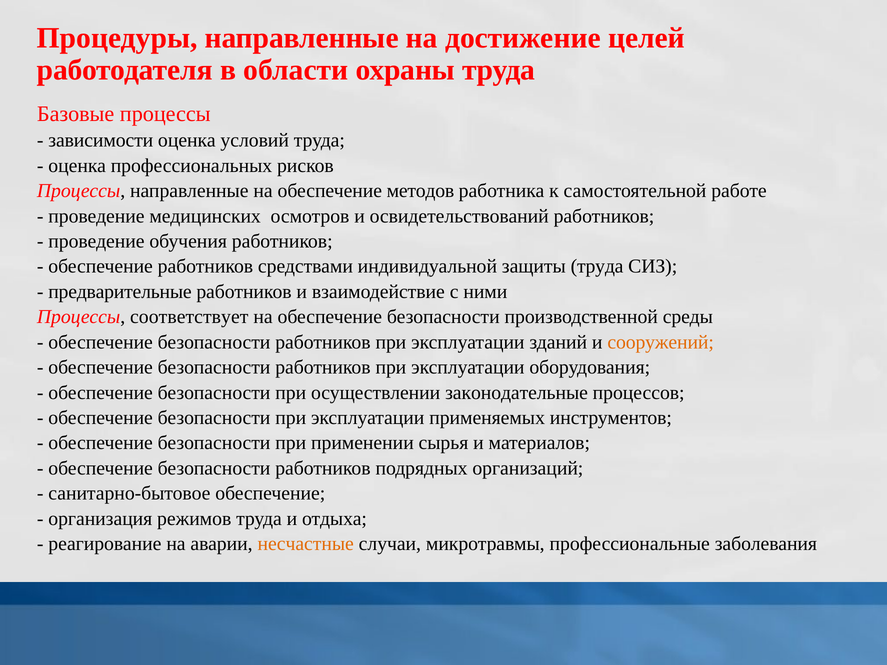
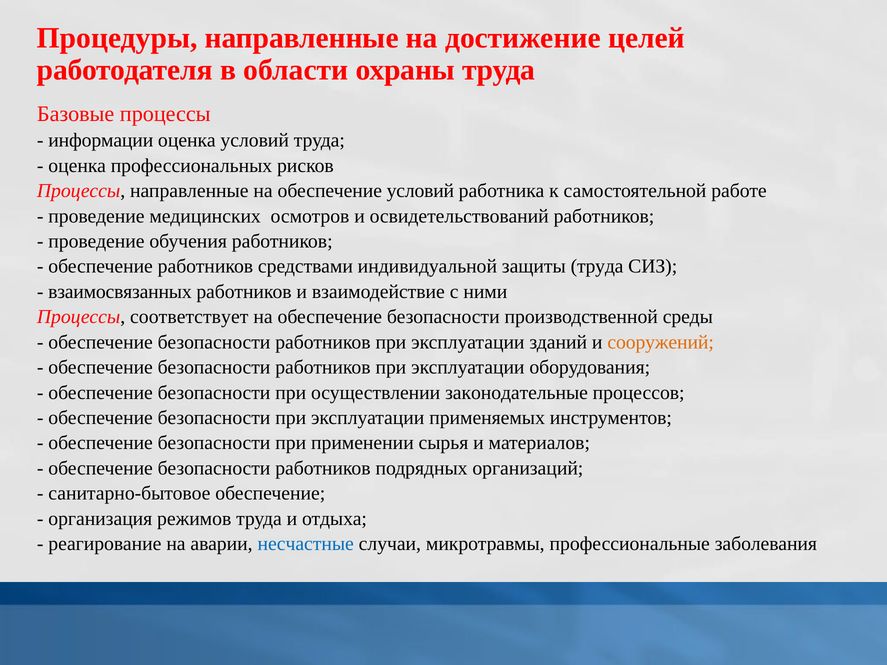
зависимости: зависимости -> информации
обеспечение методов: методов -> условий
предварительные: предварительные -> взаимосвязанных
несчастные colour: orange -> blue
